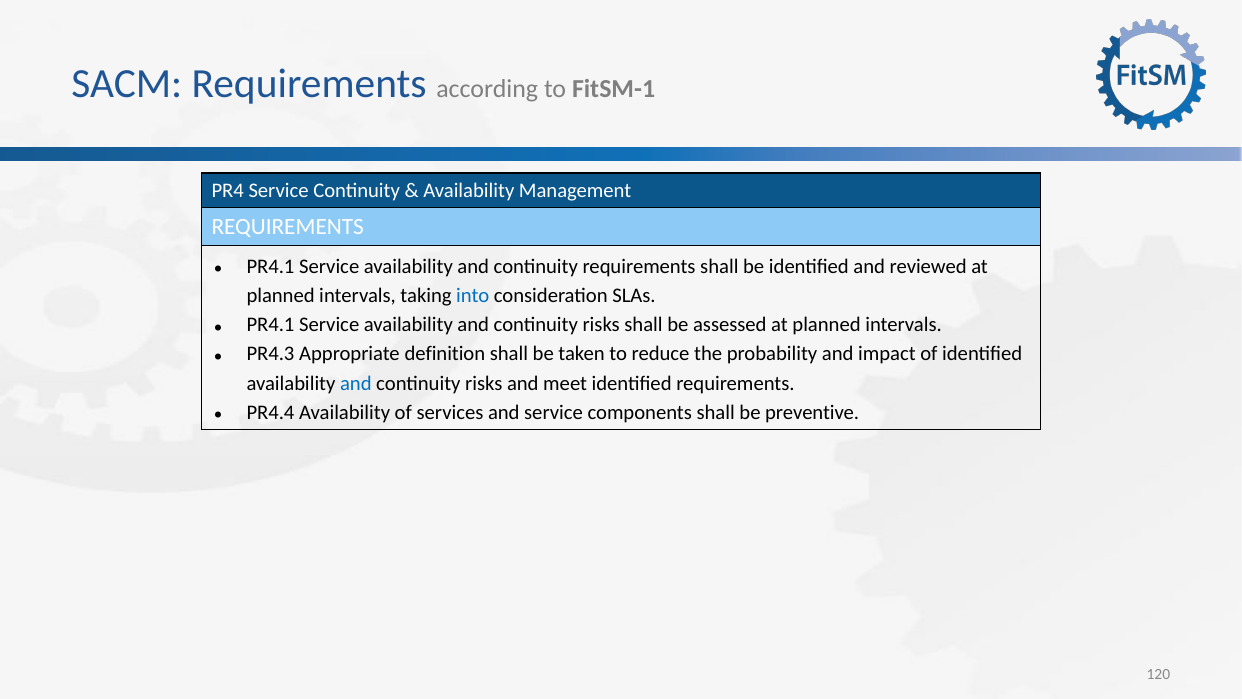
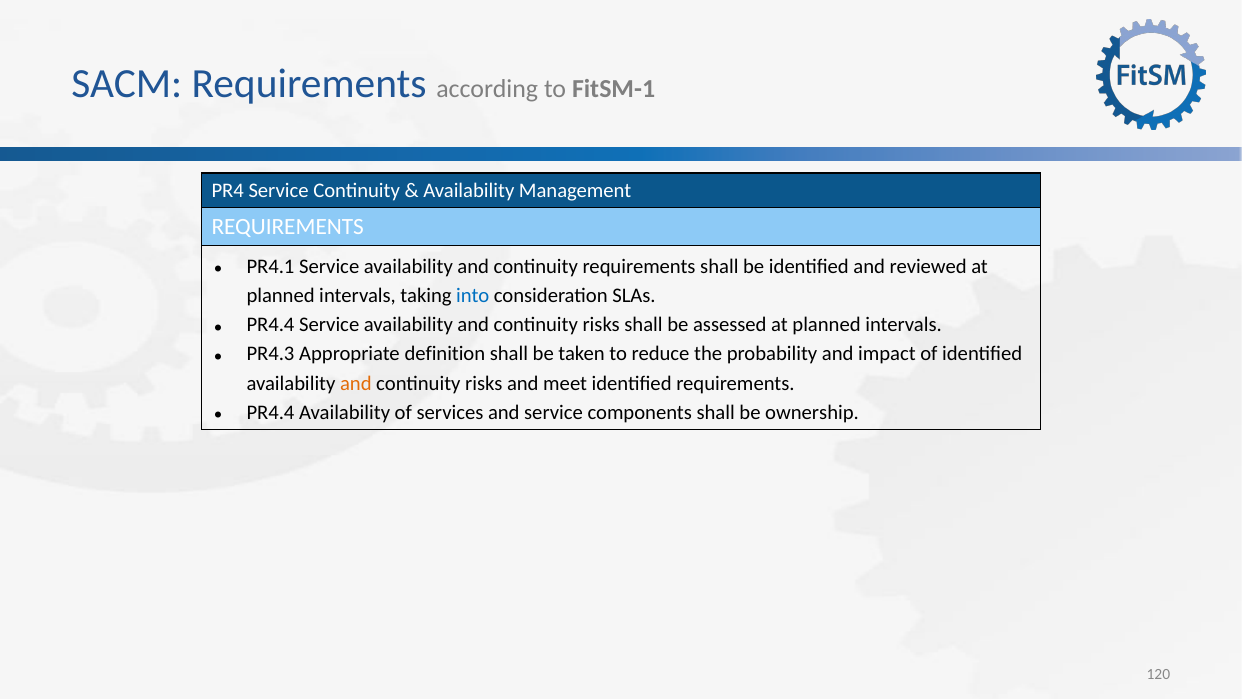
PR4.1 at (271, 325): PR4.1 -> PR4.4
and at (356, 383) colour: blue -> orange
preventive: preventive -> ownership
